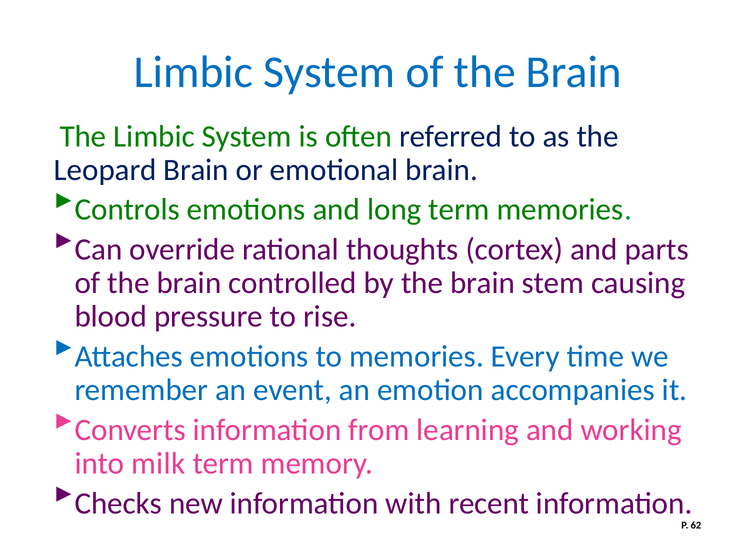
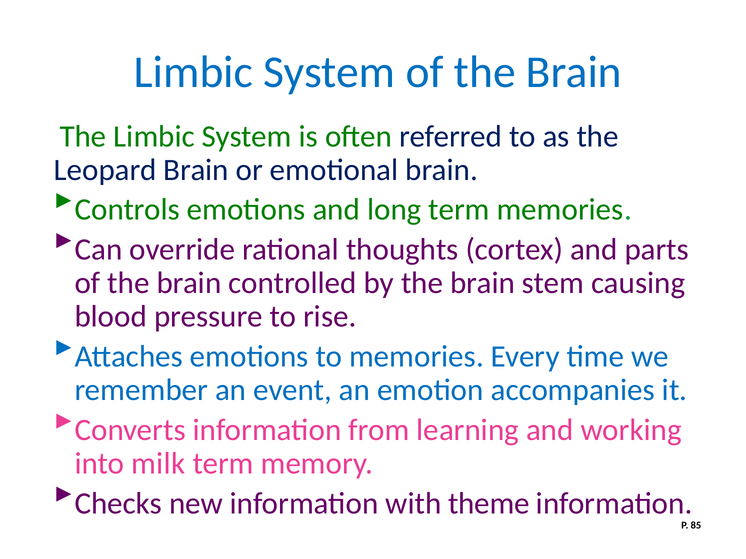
recent: recent -> theme
62: 62 -> 85
